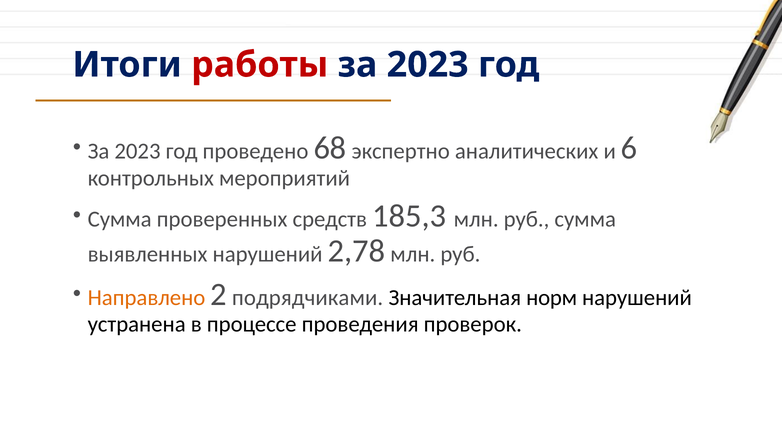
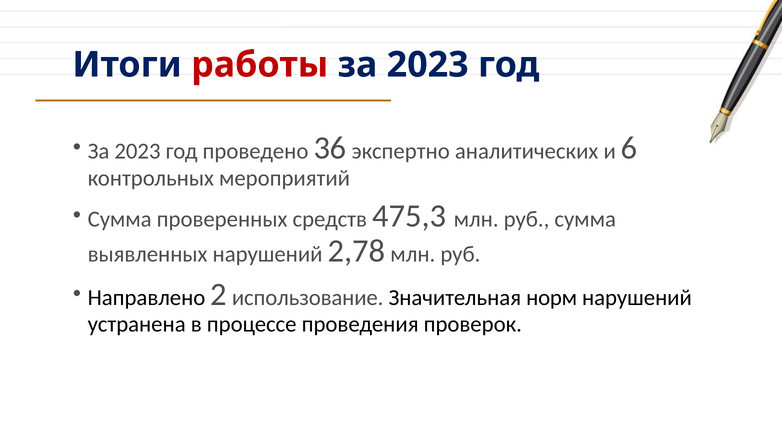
68: 68 -> 36
185,3: 185,3 -> 475,3
Направлено colour: orange -> black
подрядчиками: подрядчиками -> использование
